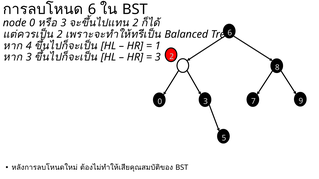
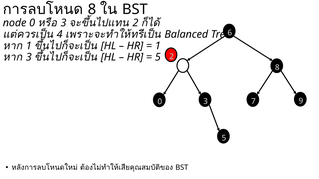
6 at (92, 9): 6 -> 8
2 at (60, 34): 2 -> 4
4 at (29, 46): 4 -> 1
3 at (158, 57): 3 -> 5
